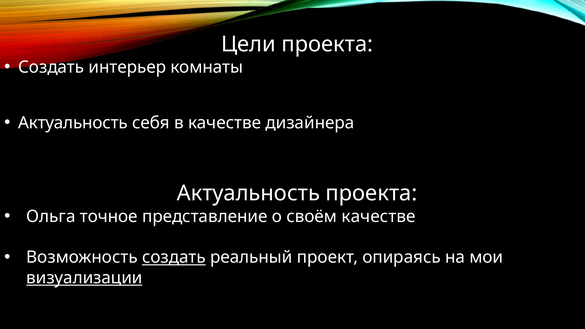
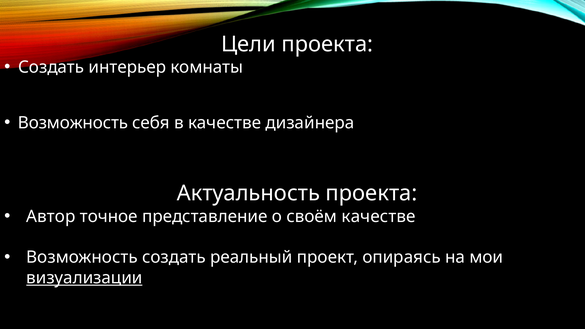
Актуальность at (73, 123): Актуальность -> Возможность
Ольга: Ольга -> Автор
создать at (174, 257) underline: present -> none
